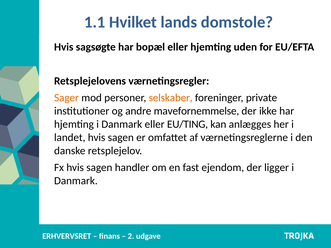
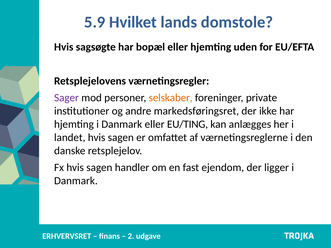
1.1: 1.1 -> 5.9
Sager colour: orange -> purple
mavefornemmelse: mavefornemmelse -> markedsføringsret
